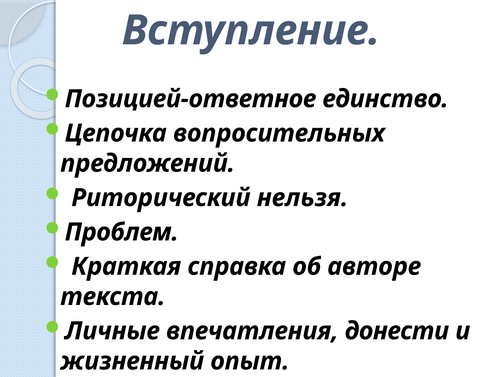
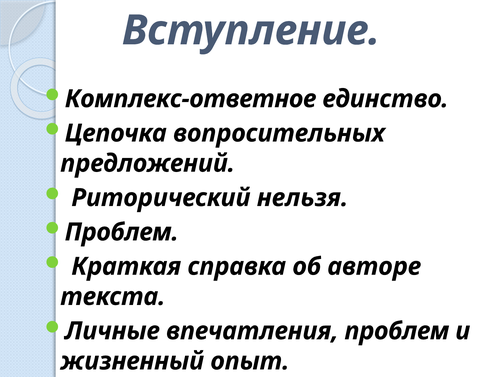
Позицией-ответное: Позицией-ответное -> Комплекс-ответное
впечатления донести: донести -> проблем
